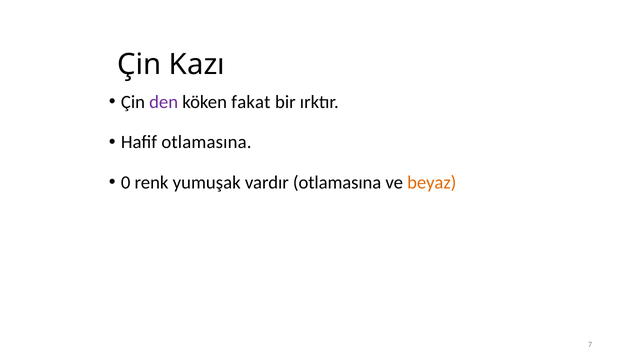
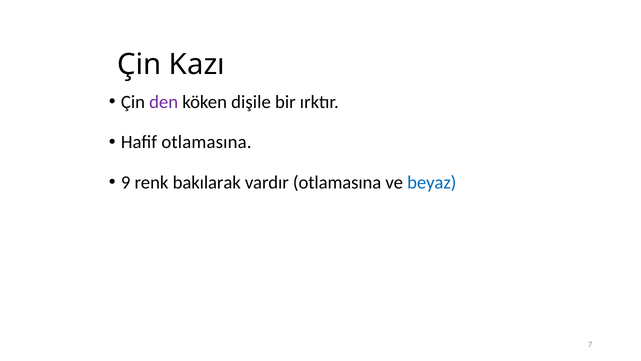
fakat: fakat -> dişile
0: 0 -> 9
yumuşak: yumuşak -> bakılarak
beyaz colour: orange -> blue
